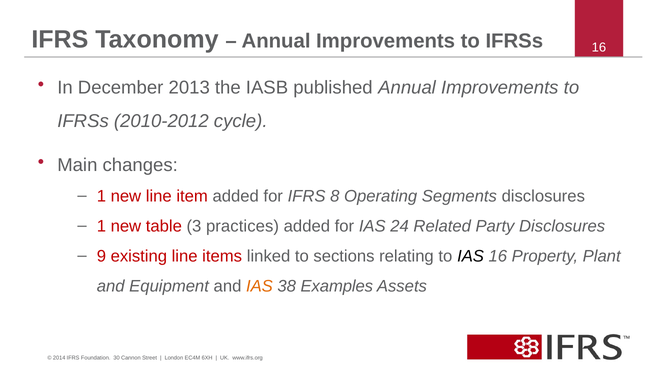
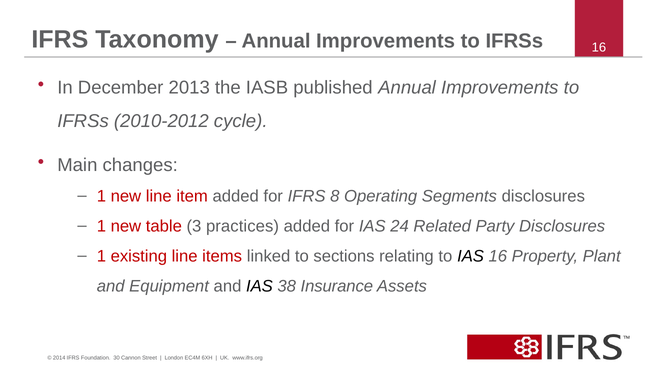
9 at (102, 256): 9 -> 1
IAS at (259, 287) colour: orange -> black
Examples: Examples -> Insurance
